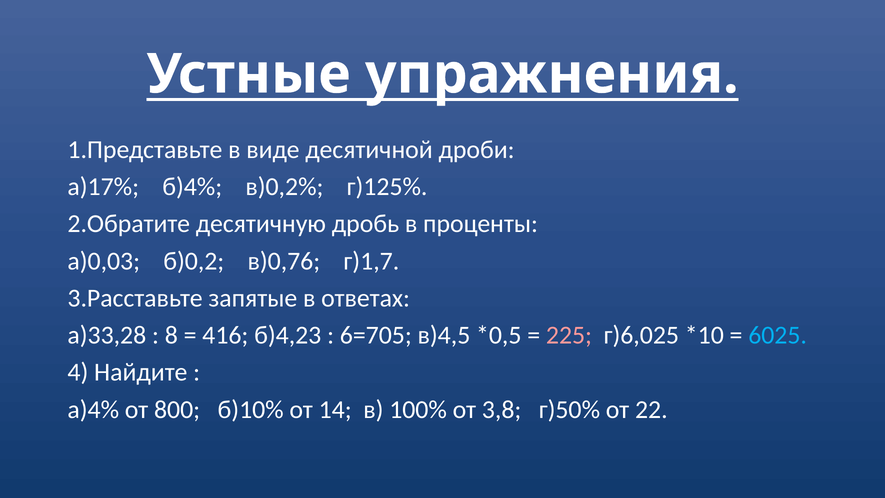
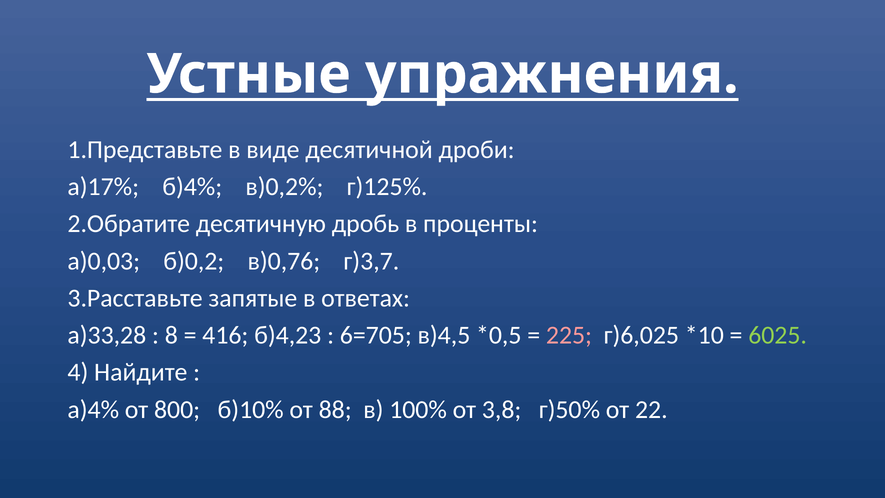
г)1,7: г)1,7 -> г)3,7
6025 colour: light blue -> light green
14: 14 -> 88
